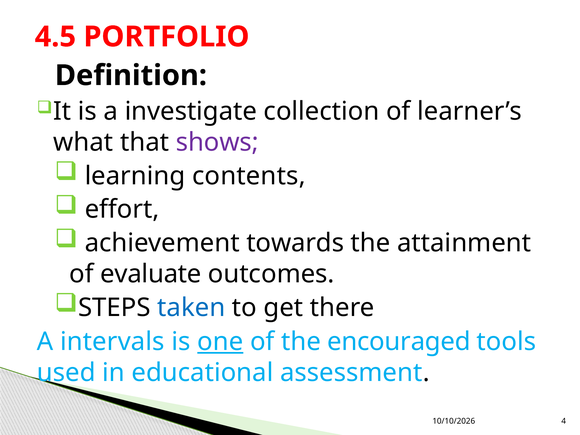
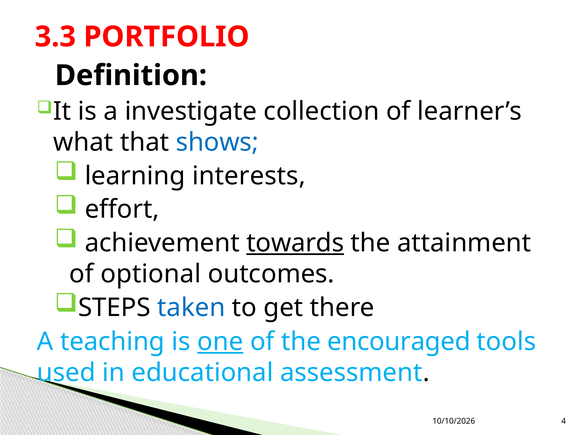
4.5: 4.5 -> 3.3
shows colour: purple -> blue
contents: contents -> interests
towards underline: none -> present
evaluate: evaluate -> optional
intervals: intervals -> teaching
